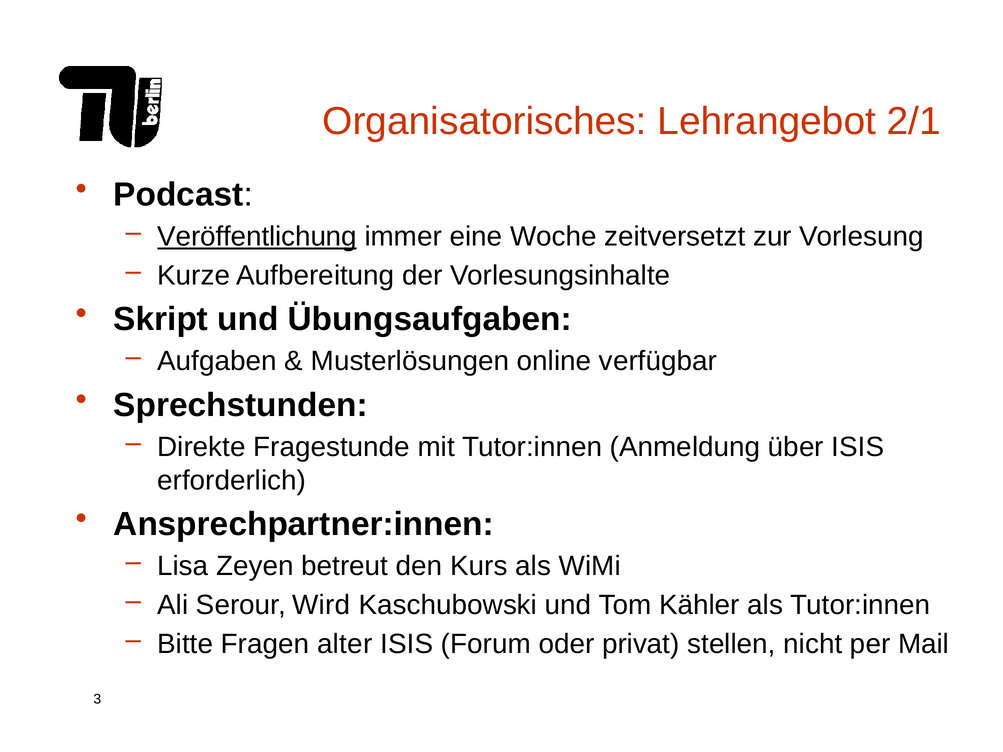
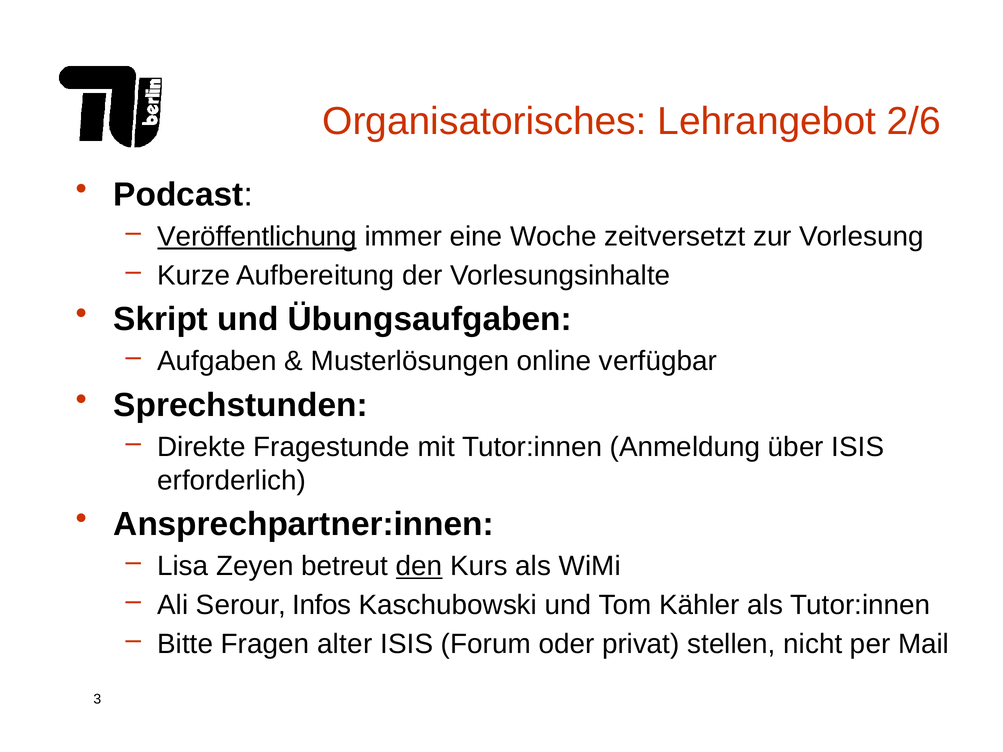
2/1: 2/1 -> 2/6
den underline: none -> present
Wird: Wird -> Infos
